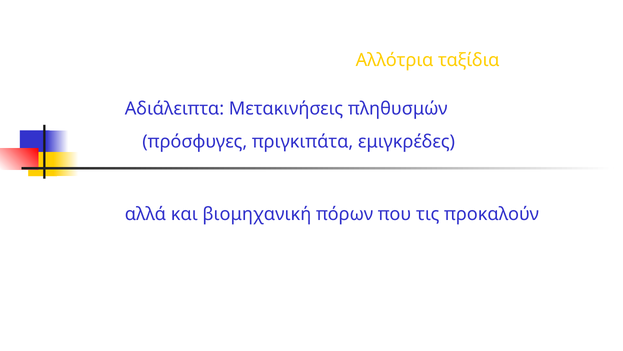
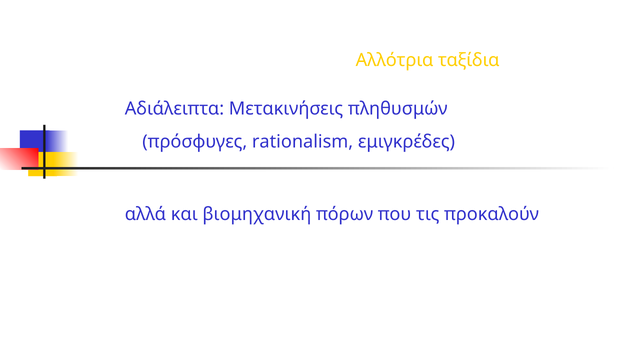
πριγκιπάτα: πριγκιπάτα -> rationalism
